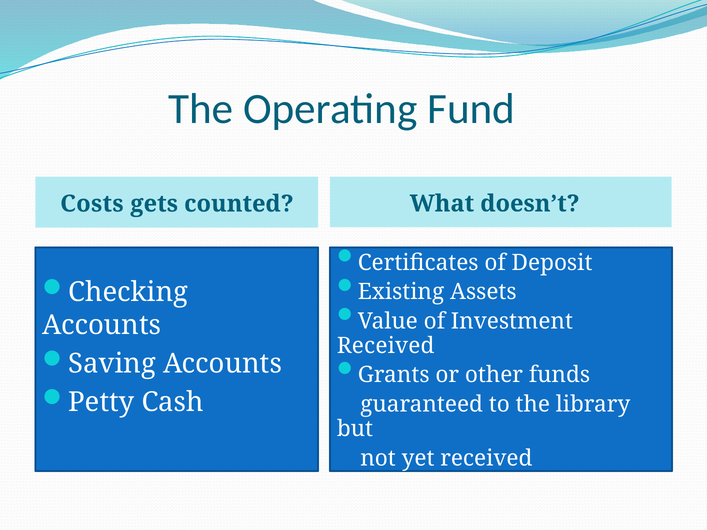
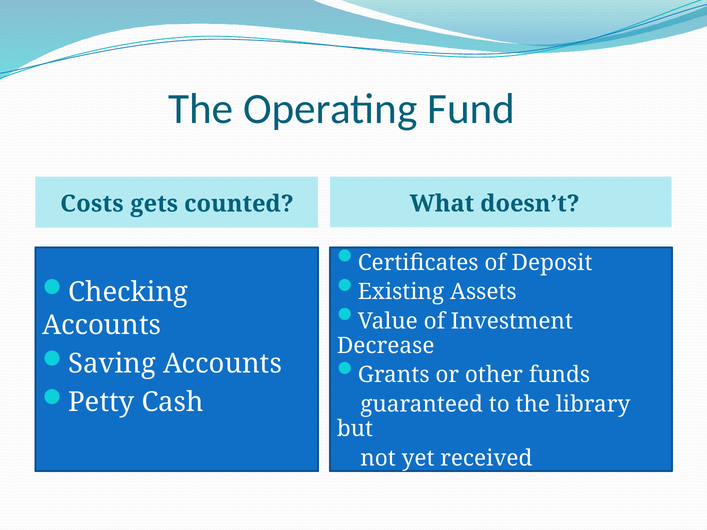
Received at (386, 346): Received -> Decrease
